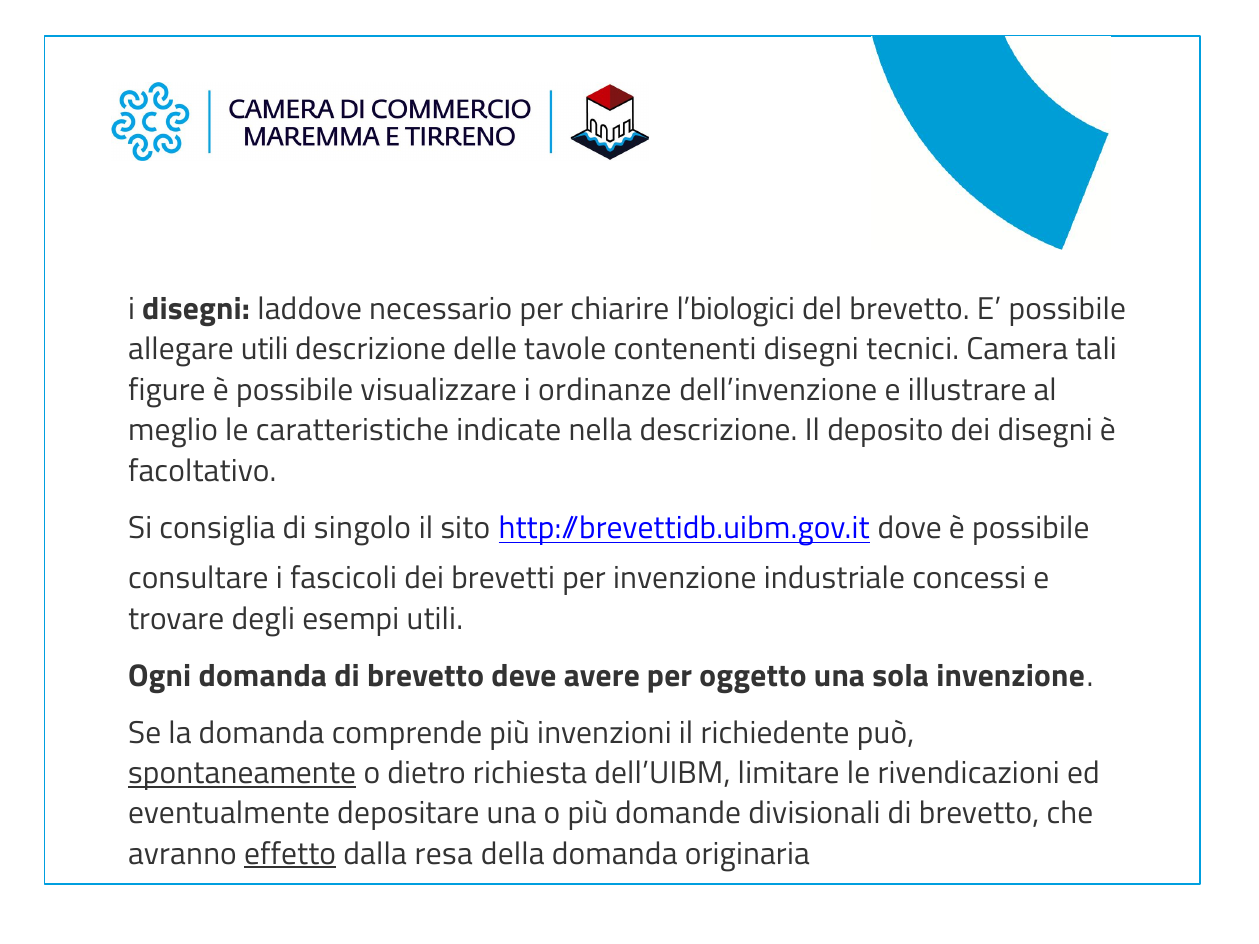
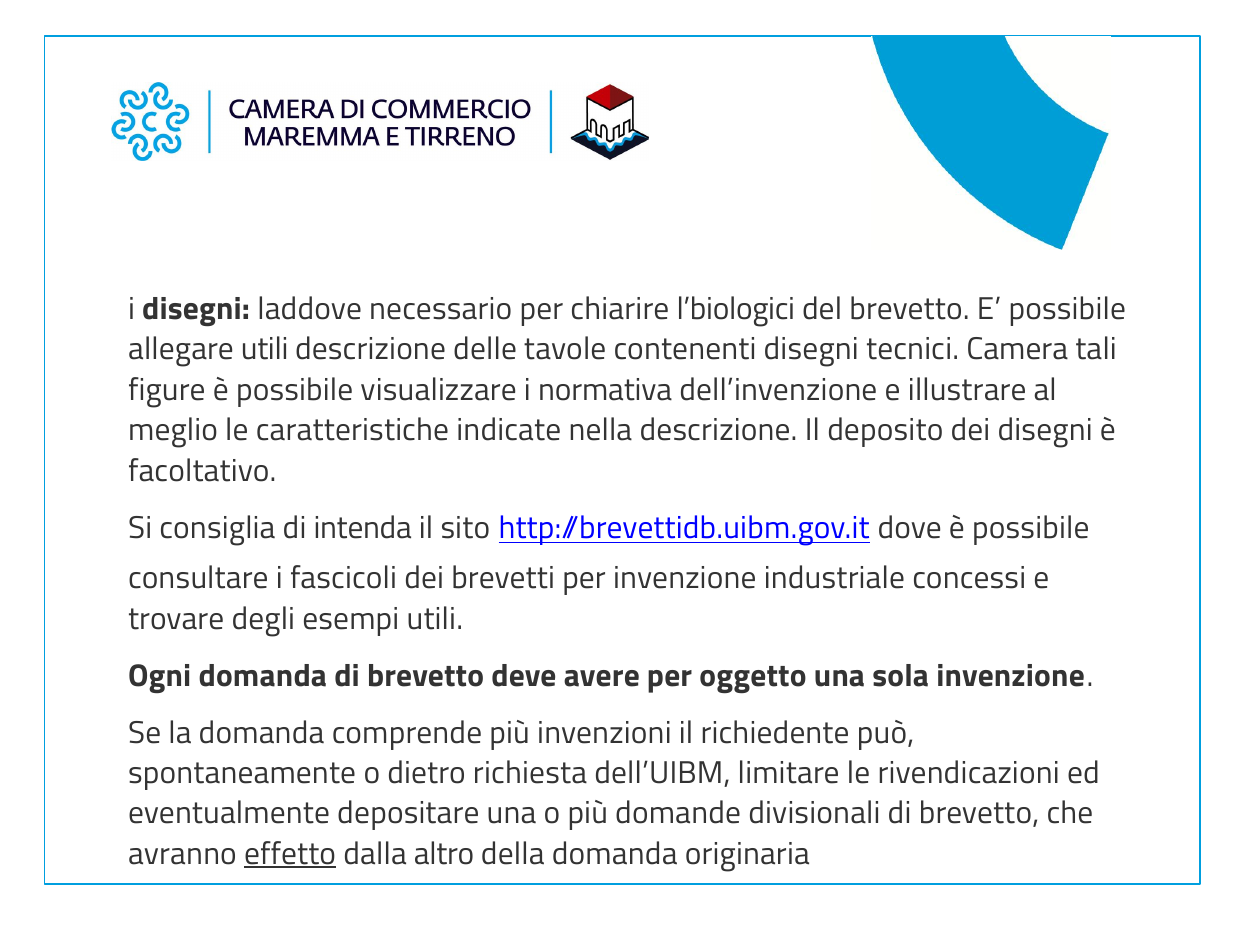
ordinanze: ordinanze -> normativa
singolo: singolo -> intenda
spontaneamente underline: present -> none
resa: resa -> altro
